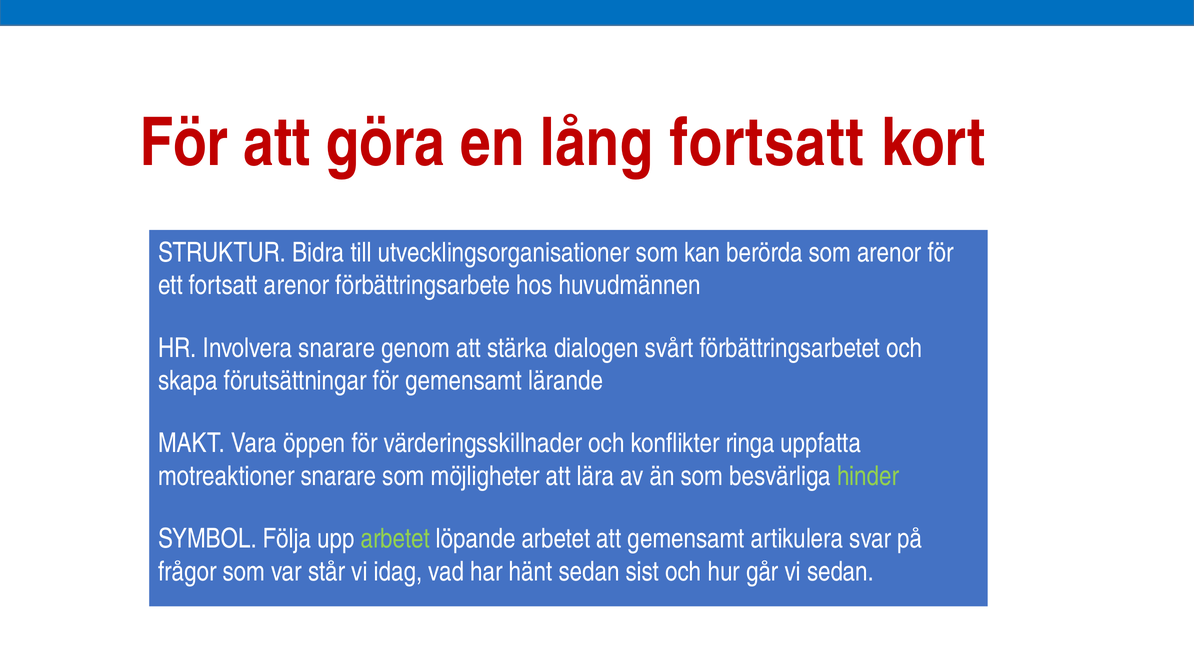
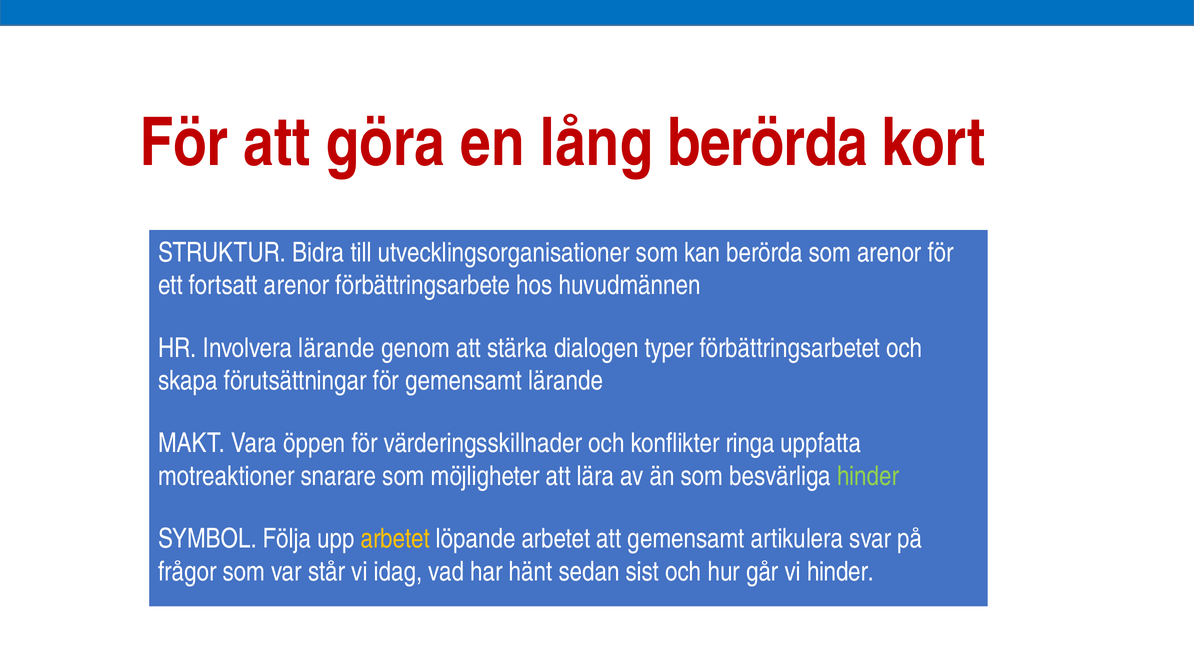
lång fortsatt: fortsatt -> berörda
Involvera snarare: snarare -> lärande
svårt: svårt -> typer
arbetet at (395, 539) colour: light green -> yellow
vi sedan: sedan -> hinder
